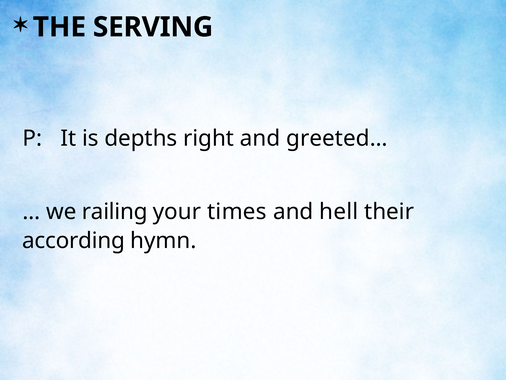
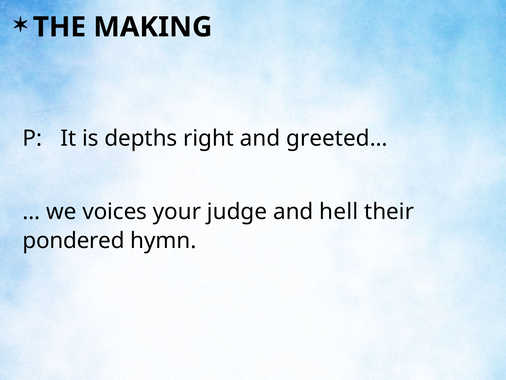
SERVING: SERVING -> MAKING
railing: railing -> voices
times: times -> judge
according: according -> pondered
